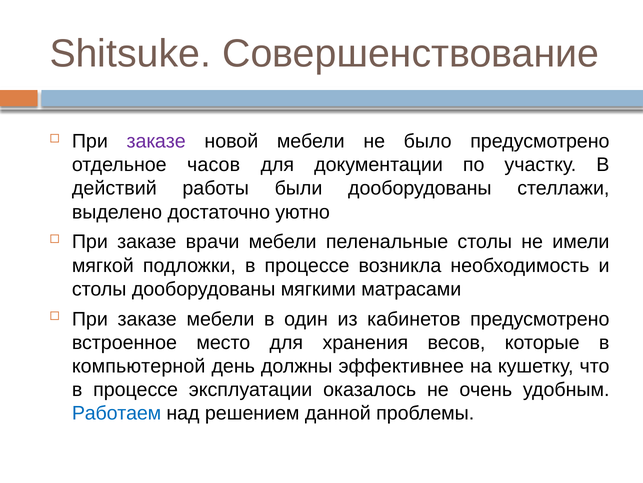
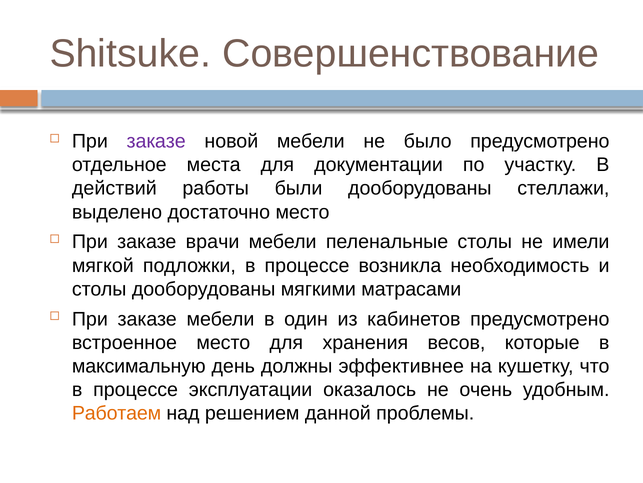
часов: часов -> места
достаточно уютно: уютно -> место
компьютерной: компьютерной -> максимальную
Работаем colour: blue -> orange
